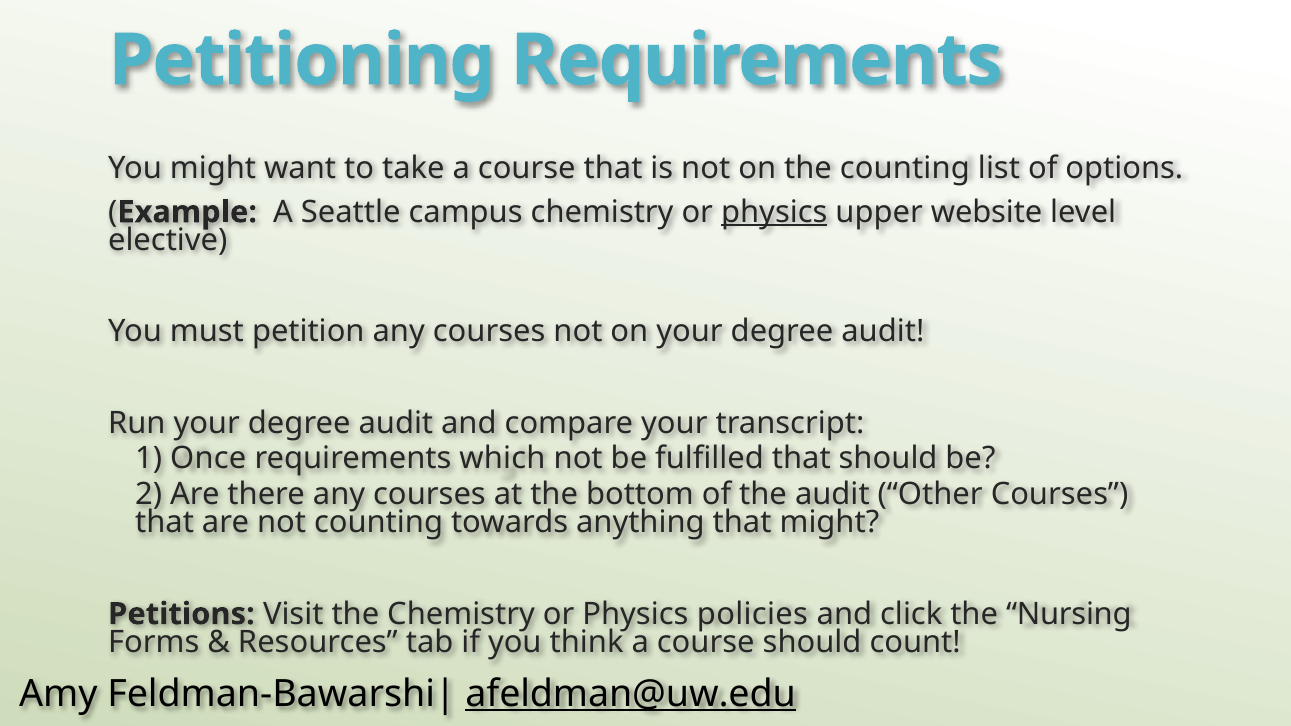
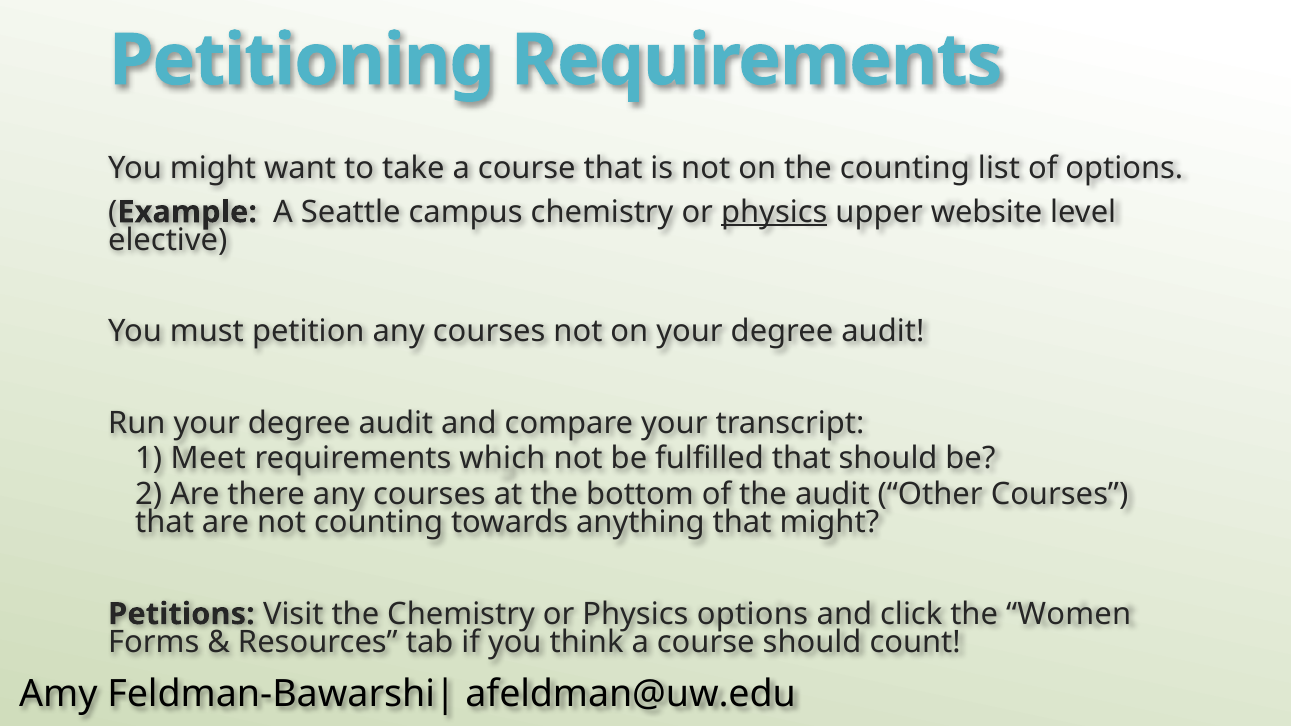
Once: Once -> Meet
Physics policies: policies -> options
Nursing: Nursing -> Women
afeldman@uw.edu underline: present -> none
